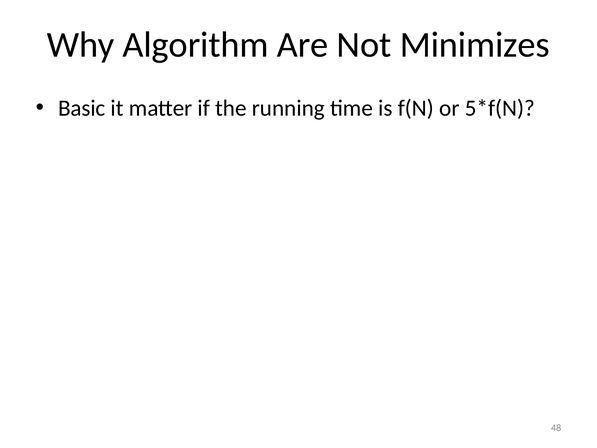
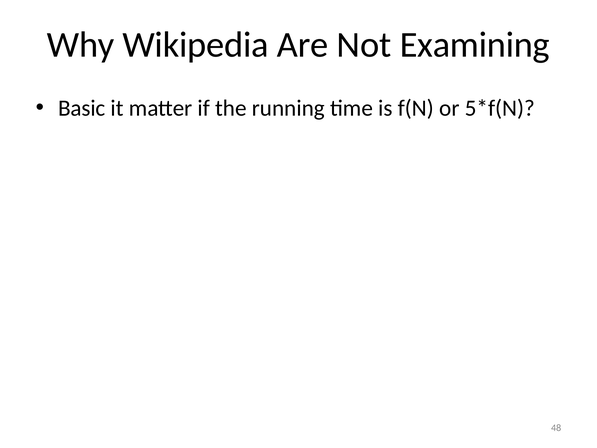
Algorithm: Algorithm -> Wikipedia
Minimizes: Minimizes -> Examining
